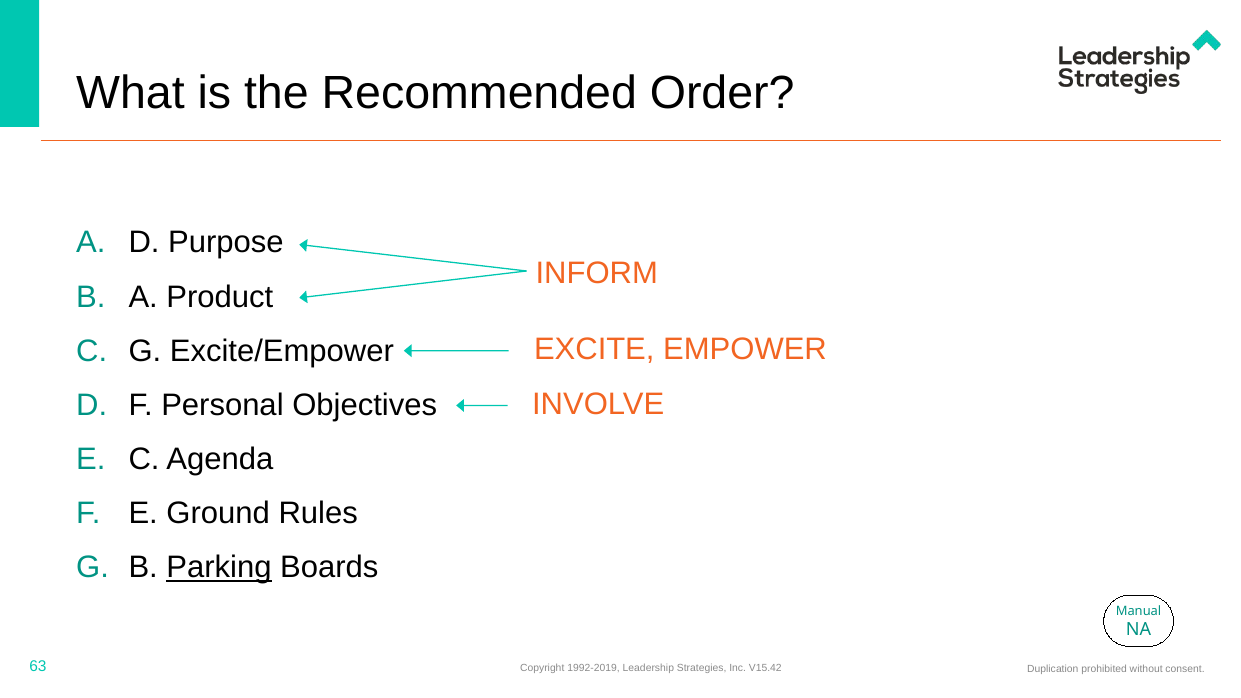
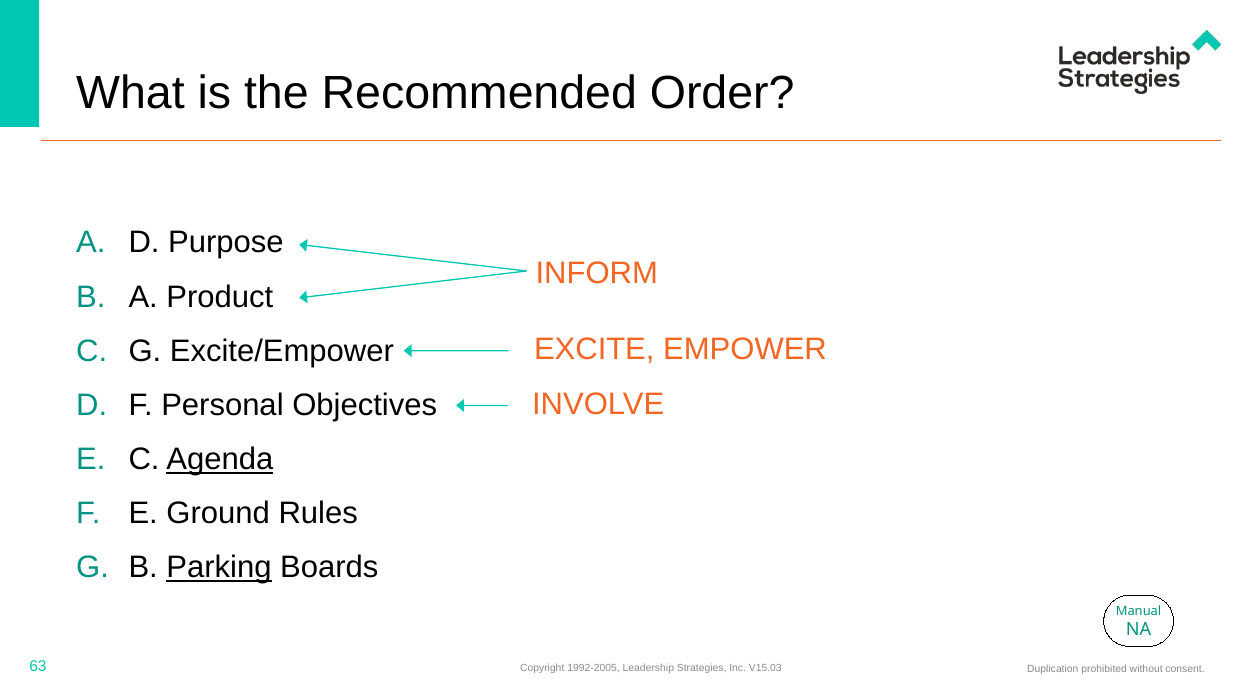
Agenda underline: none -> present
1992-2019: 1992-2019 -> 1992-2005
V15.42: V15.42 -> V15.03
